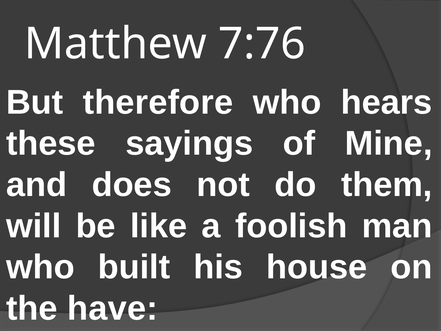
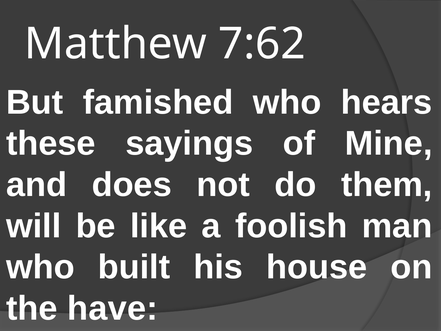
7:76: 7:76 -> 7:62
therefore: therefore -> famished
